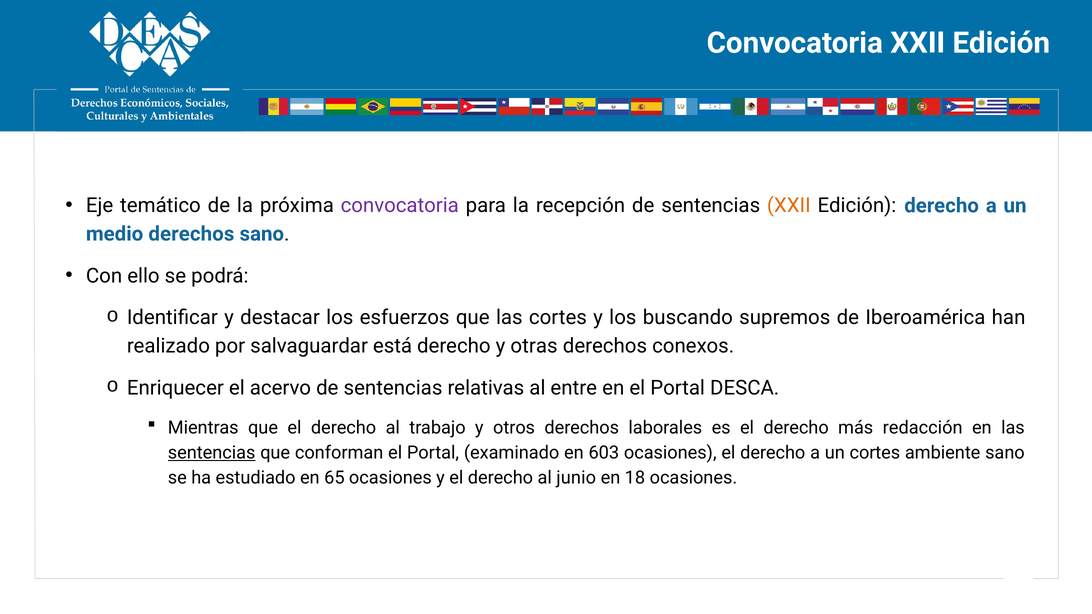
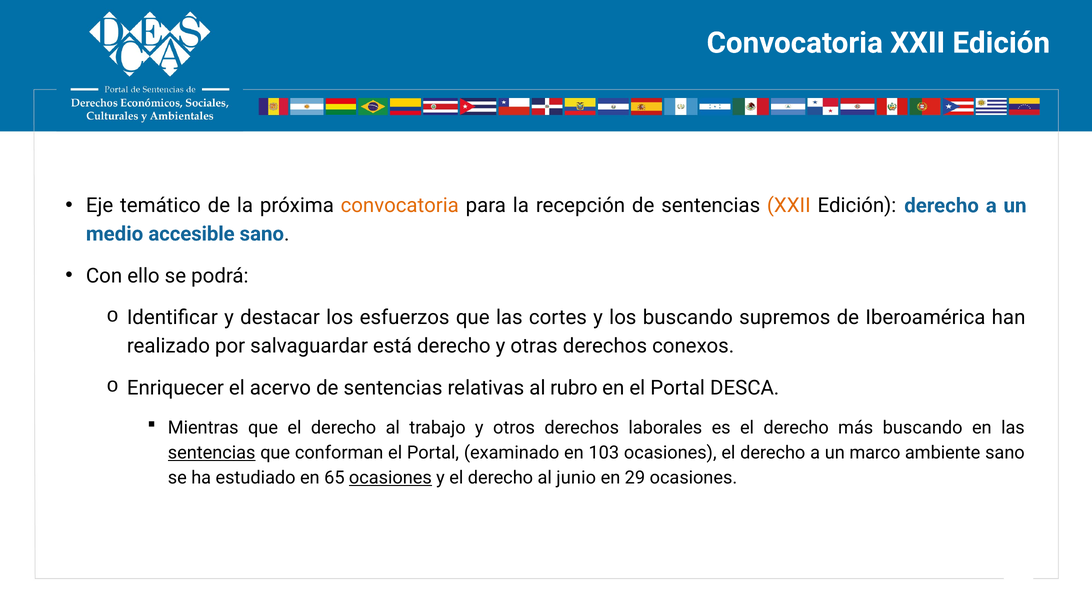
convocatoria at (400, 206) colour: purple -> orange
medio derechos: derechos -> accesible
entre: entre -> rubro
más redacción: redacción -> buscando
603: 603 -> 103
un cortes: cortes -> marco
ocasiones at (390, 478) underline: none -> present
18: 18 -> 29
